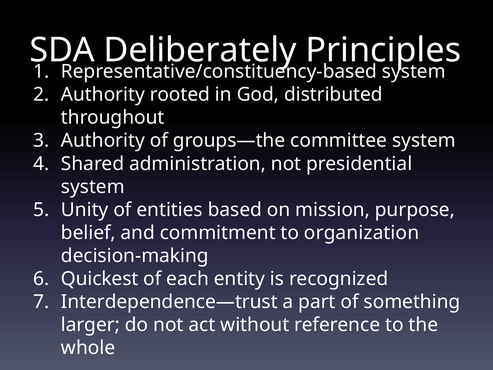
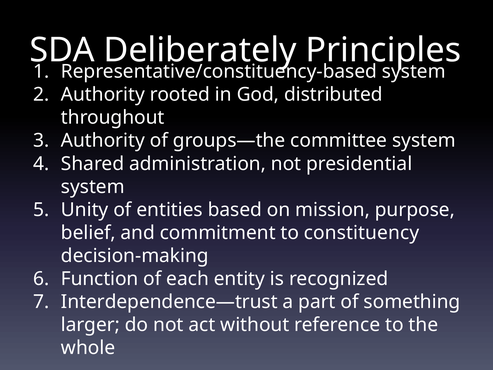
organization: organization -> constituency
Quickest: Quickest -> Function
